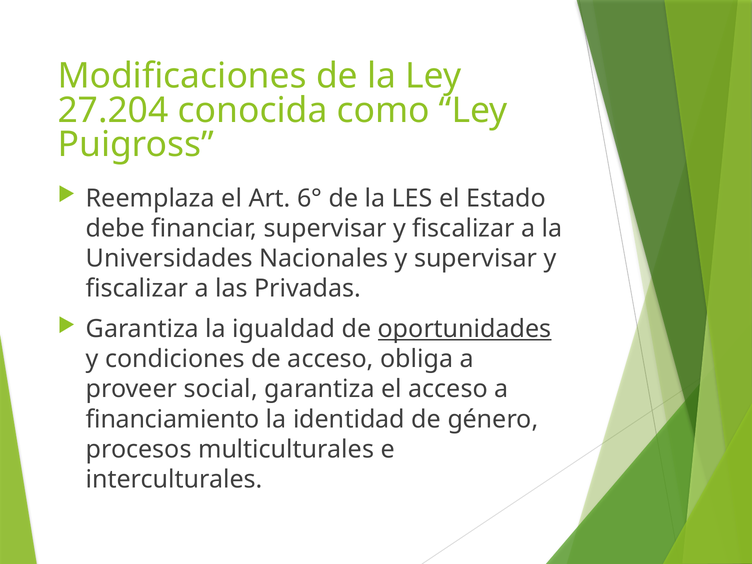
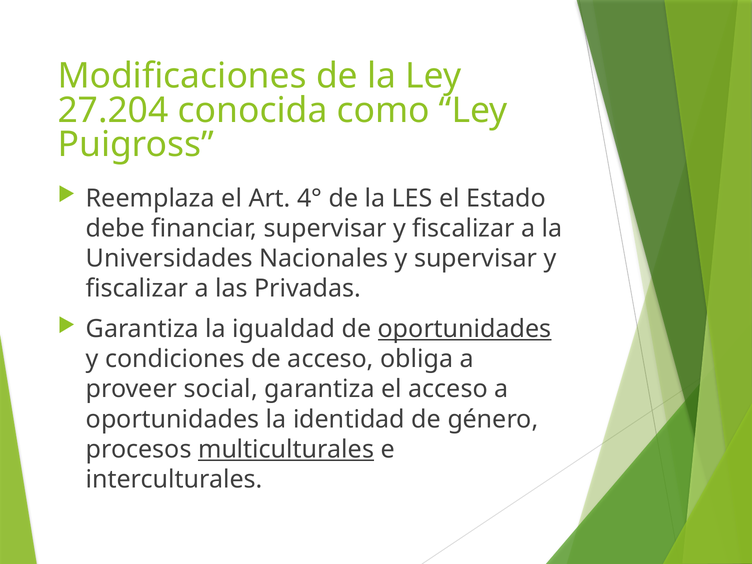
6°: 6° -> 4°
financiamiento at (173, 419): financiamiento -> oportunidades
multiculturales underline: none -> present
